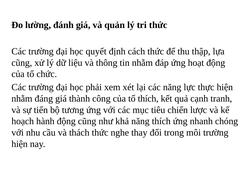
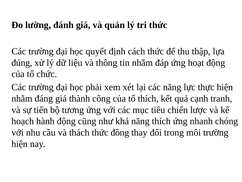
cũng at (22, 63): cũng -> đúng
nghe: nghe -> đồng
